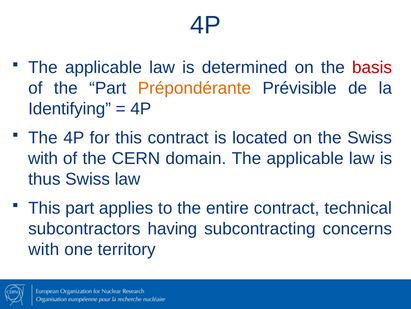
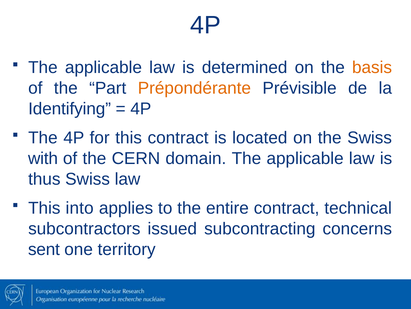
basis colour: red -> orange
This part: part -> into
having: having -> issued
with at (44, 249): with -> sent
